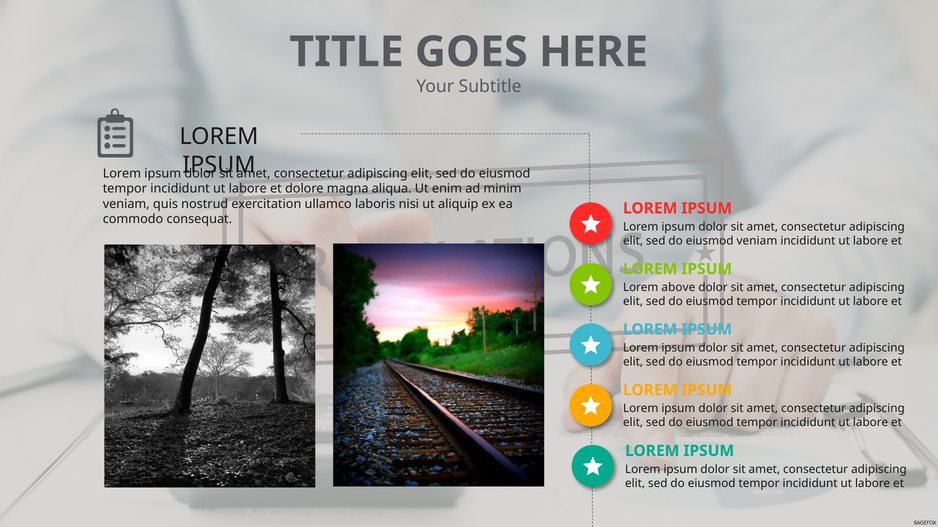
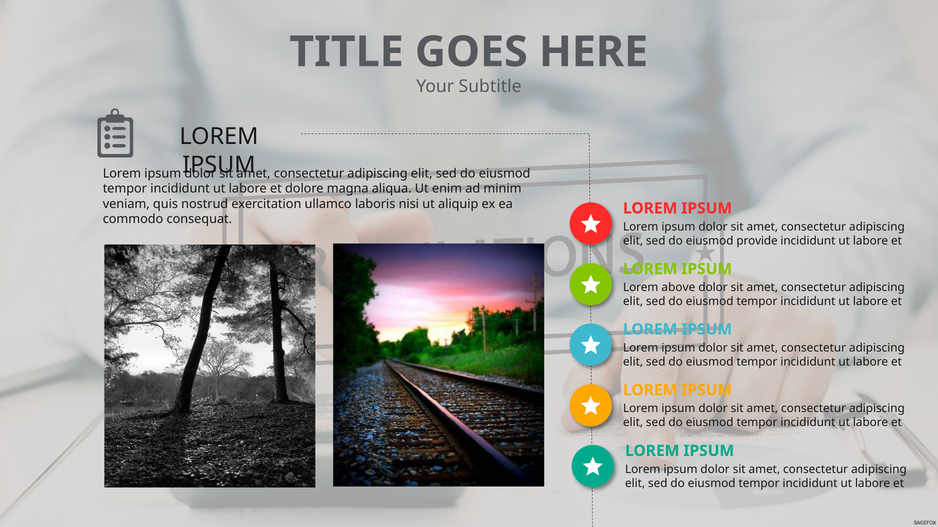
eiusmod veniam: veniam -> provide
